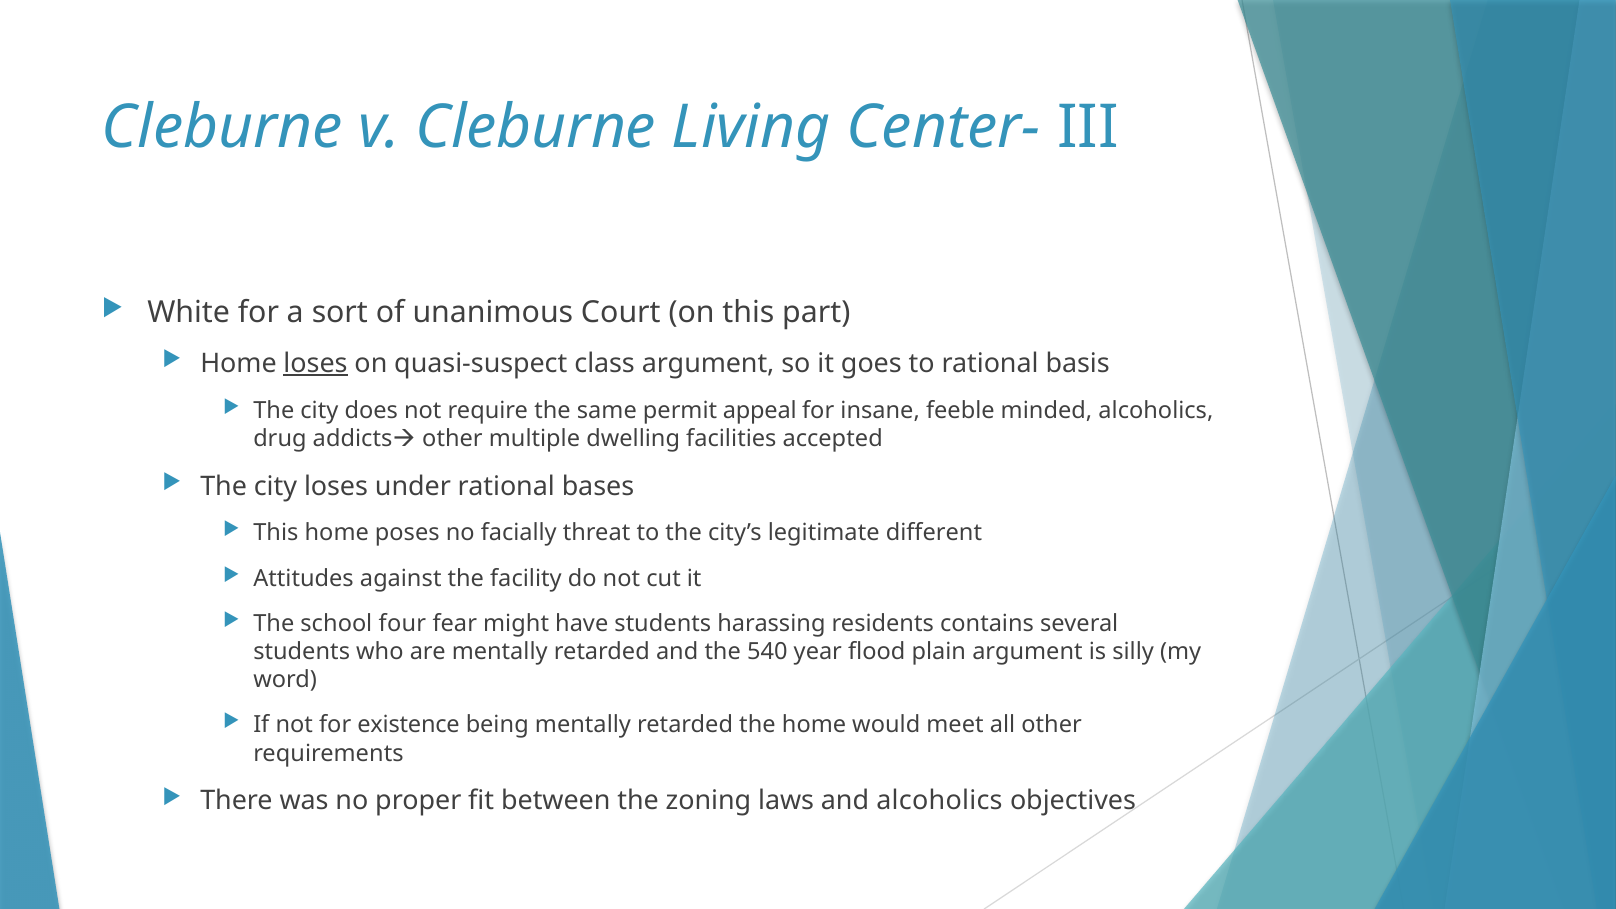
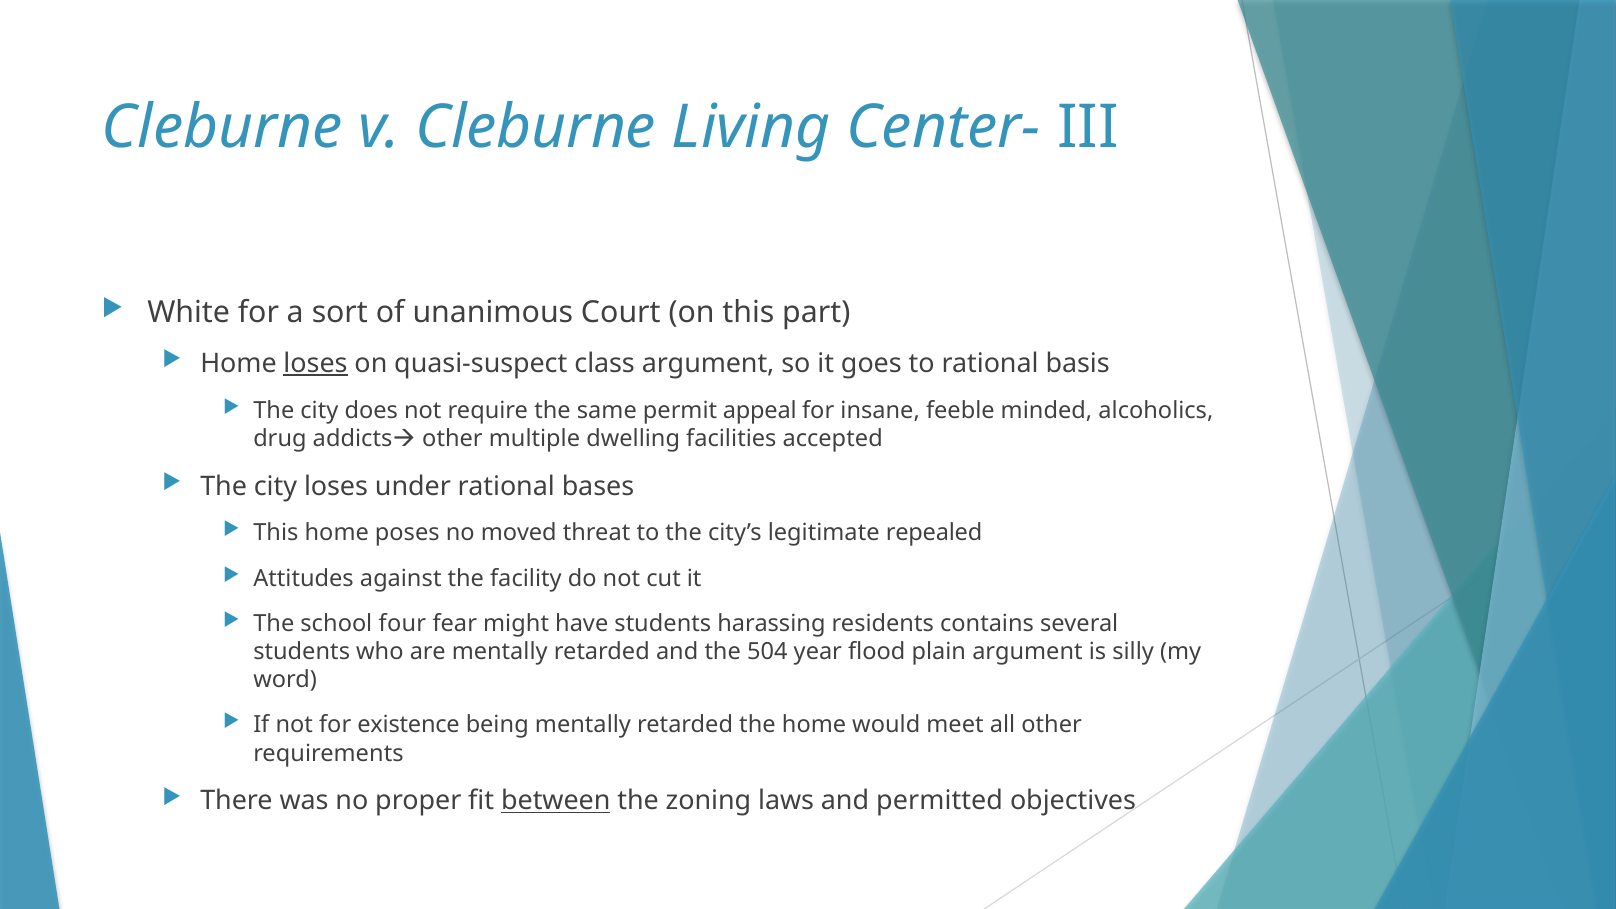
facially: facially -> moved
different: different -> repealed
540: 540 -> 504
between underline: none -> present
and alcoholics: alcoholics -> permitted
